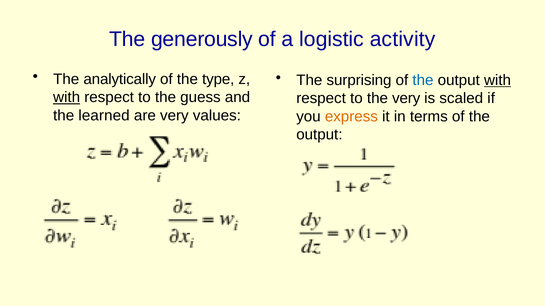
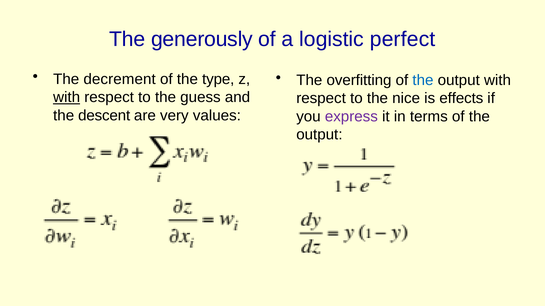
activity: activity -> perfect
analytically: analytically -> decrement
surprising: surprising -> overfitting
with at (498, 80) underline: present -> none
the very: very -> nice
scaled: scaled -> effects
learned: learned -> descent
express colour: orange -> purple
